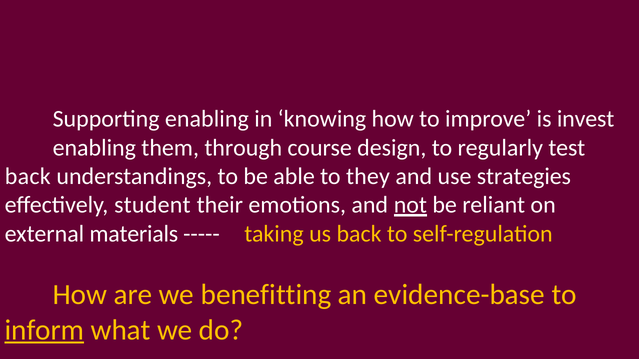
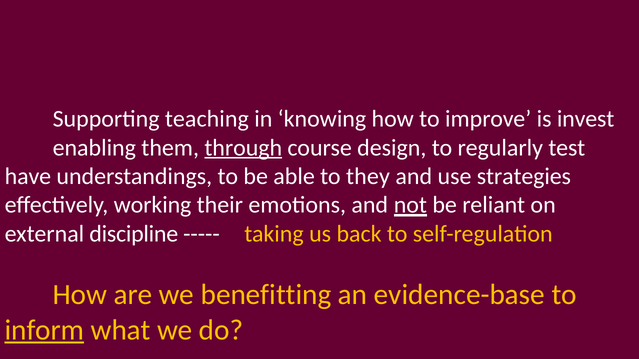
Supporting enabling: enabling -> teaching
through underline: none -> present
back at (28, 177): back -> have
student: student -> working
materials: materials -> discipline
